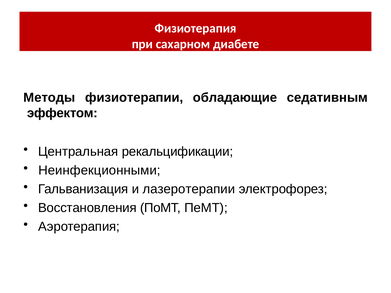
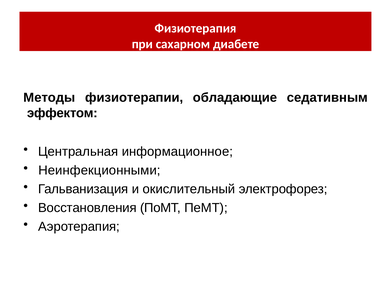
рекальцификации: рекальцификации -> информационное
лазеротерапии: лазеротерапии -> окислительный
